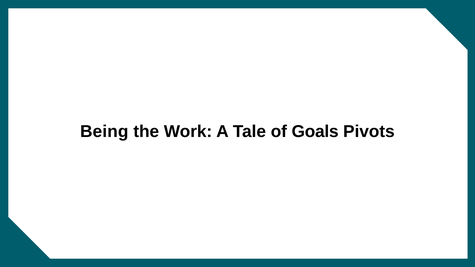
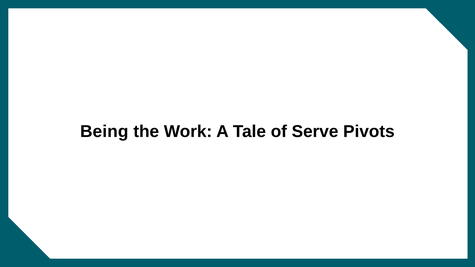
Goals: Goals -> Serve
